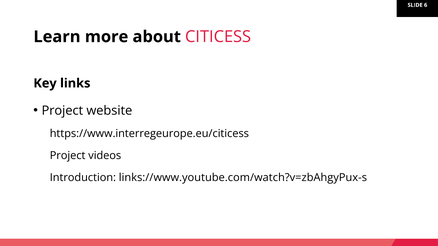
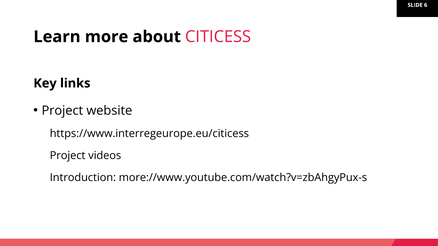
links://www.youtube.com/watch?v=zbAhgyPux-s: links://www.youtube.com/watch?v=zbAhgyPux-s -> more://www.youtube.com/watch?v=zbAhgyPux-s
